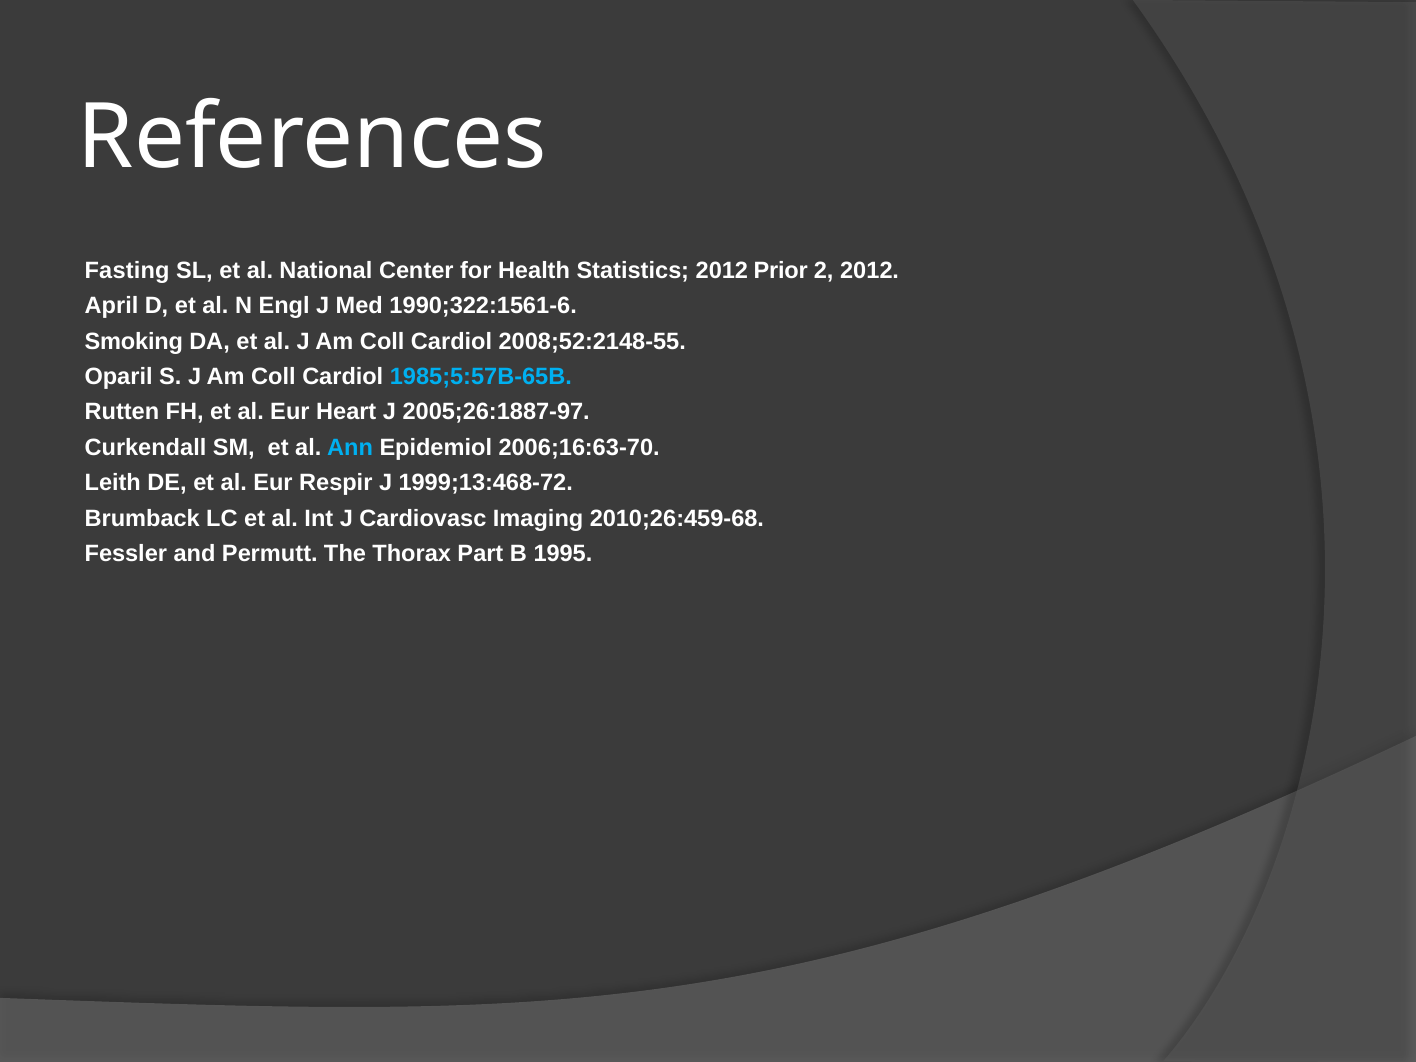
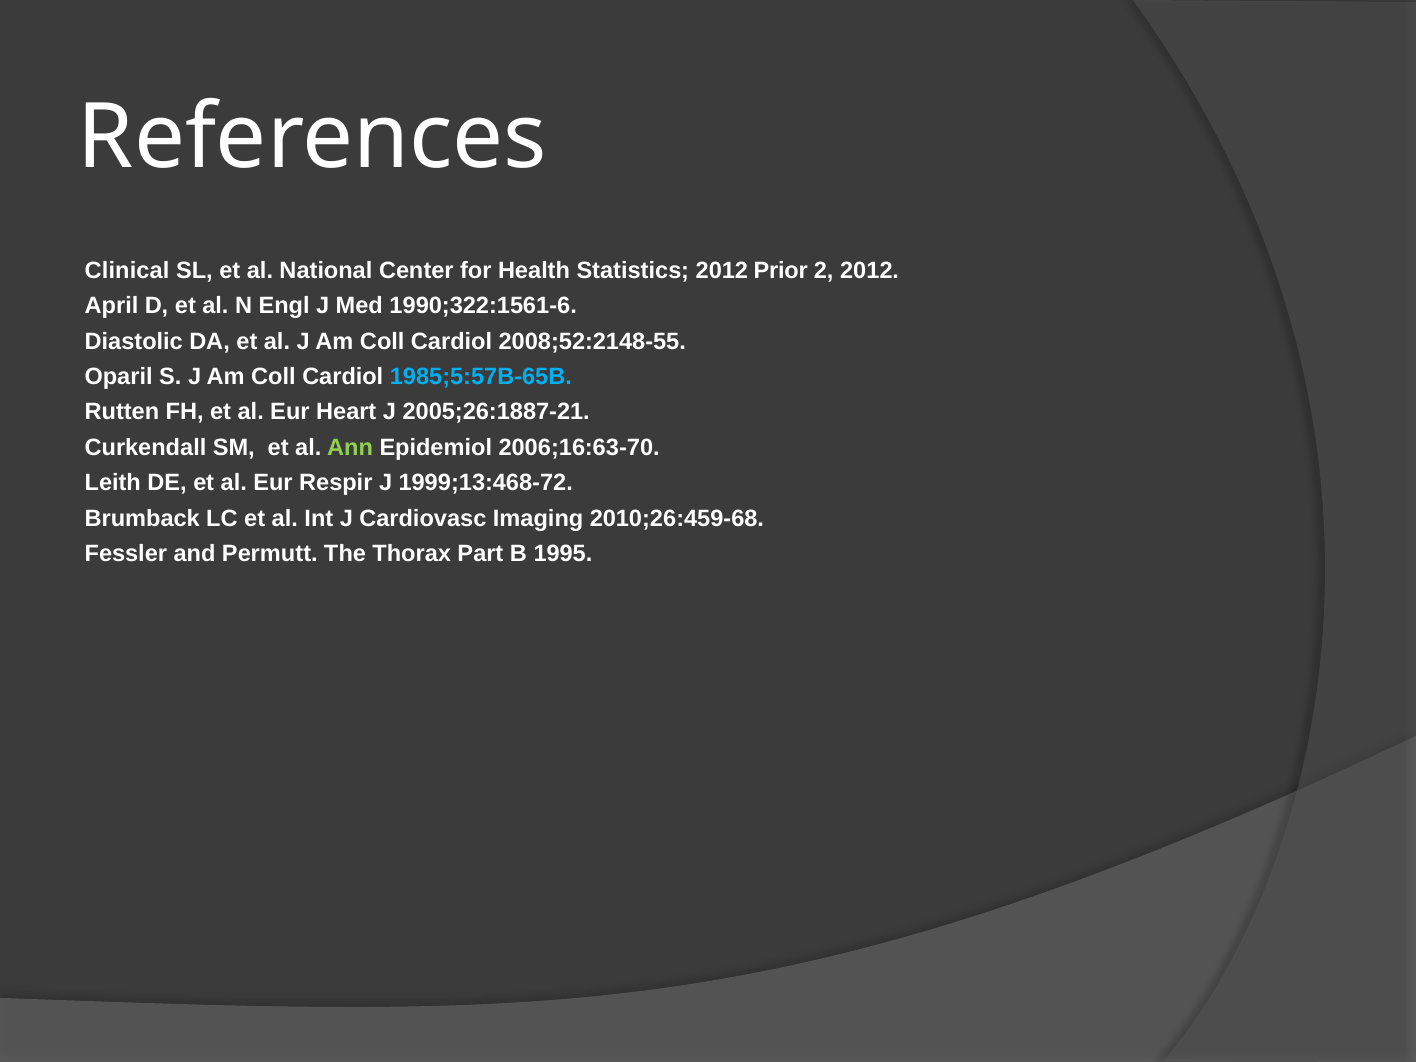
Fasting: Fasting -> Clinical
Smoking: Smoking -> Diastolic
2005;26:1887-97: 2005;26:1887-97 -> 2005;26:1887-21
Ann colour: light blue -> light green
